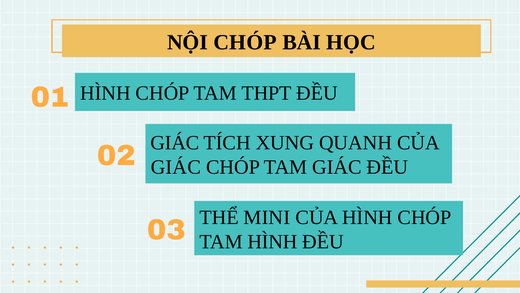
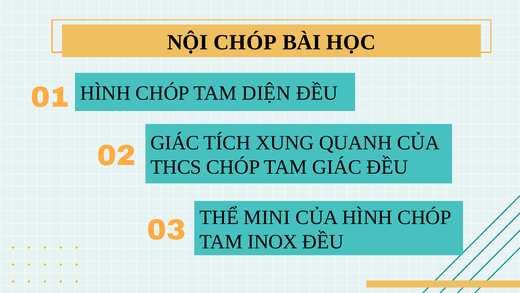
THPT: THPT -> DIỆN
GIÁC at (176, 167): GIÁC -> THCS
TAM HÌNH: HÌNH -> INOX
